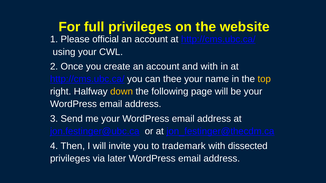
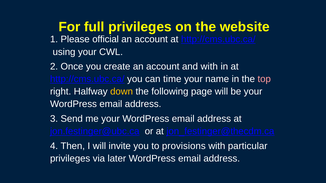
thee: thee -> time
top colour: yellow -> pink
trademark: trademark -> provisions
dissected: dissected -> particular
